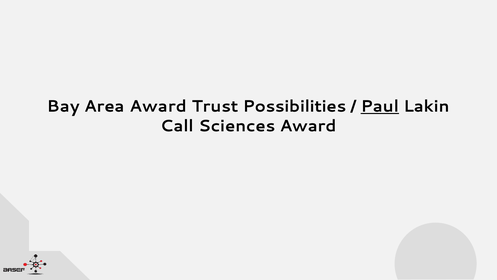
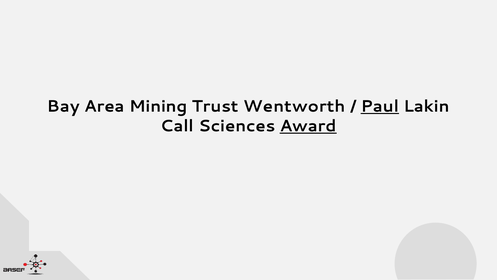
Area Award: Award -> Mining
Possibilities: Possibilities -> Wentworth
Award at (308, 126) underline: none -> present
